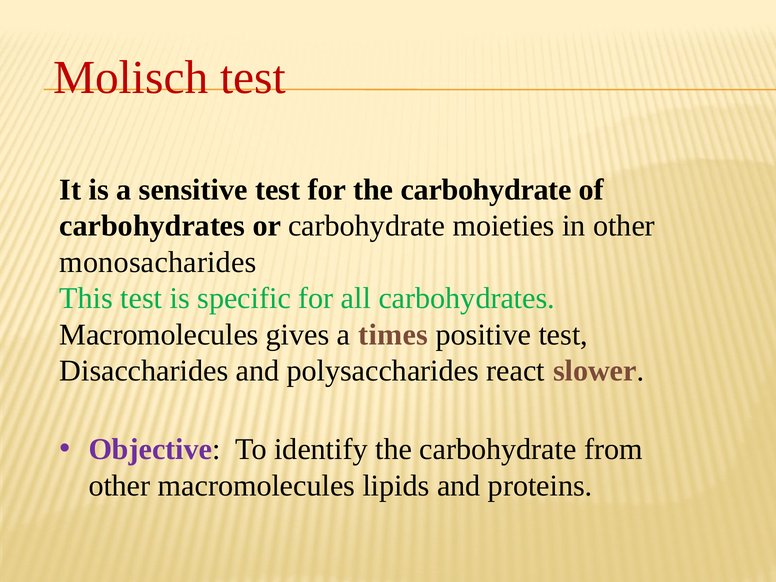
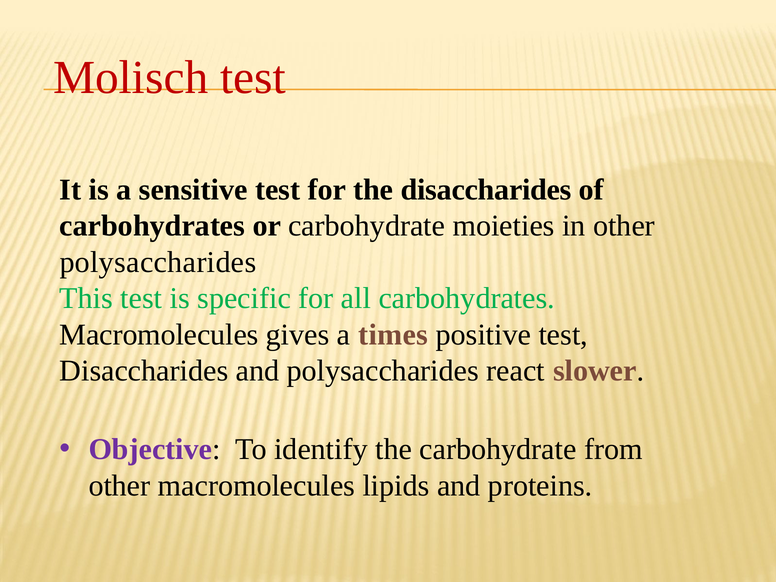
for the carbohydrate: carbohydrate -> disaccharides
monosacharides at (158, 262): monosacharides -> polysaccharides
